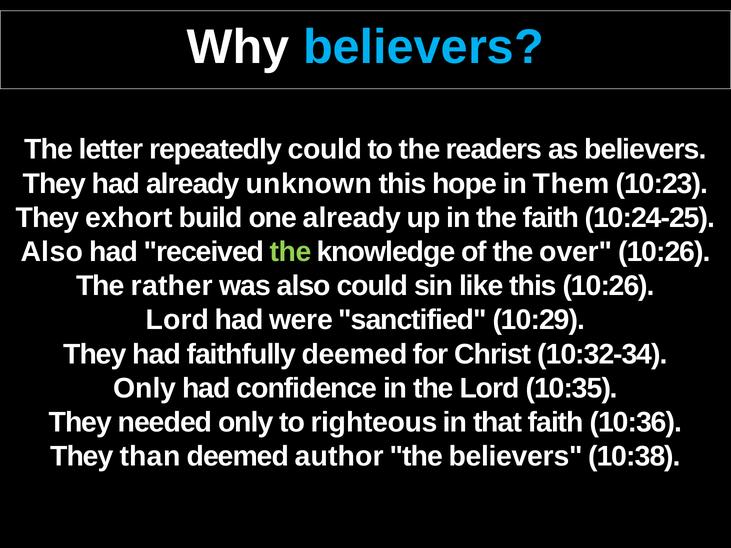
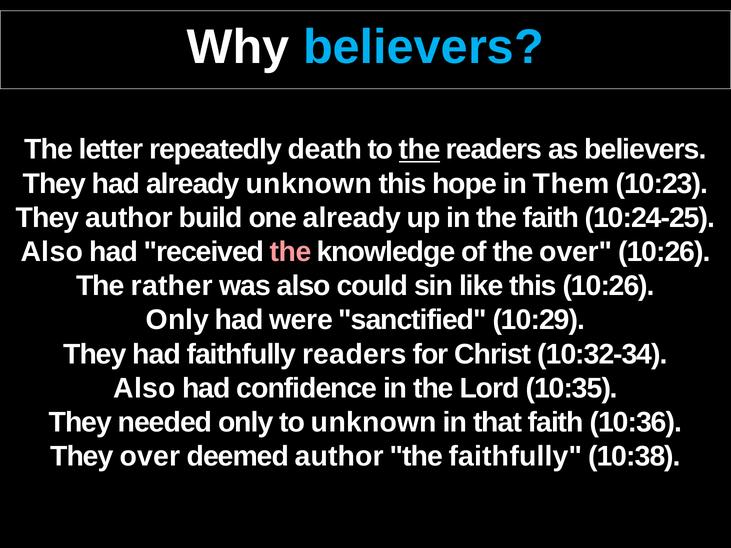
repeatedly could: could -> death
the at (420, 150) underline: none -> present
They exhort: exhort -> author
the at (291, 252) colour: light green -> pink
Lord at (178, 320): Lord -> Only
faithfully deemed: deemed -> readers
Only at (145, 389): Only -> Also
to righteous: righteous -> unknown
They than: than -> over
the believers: believers -> faithfully
